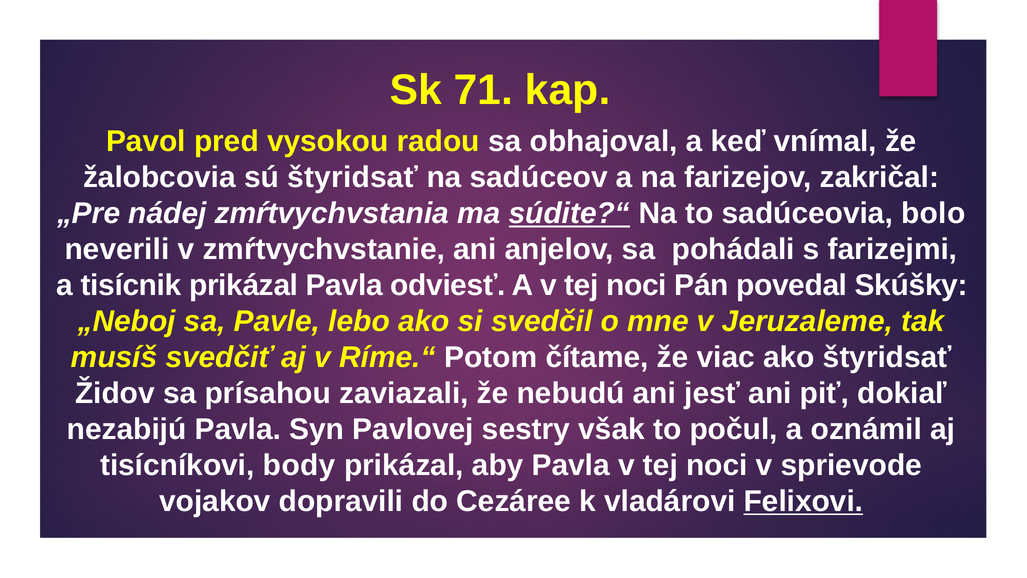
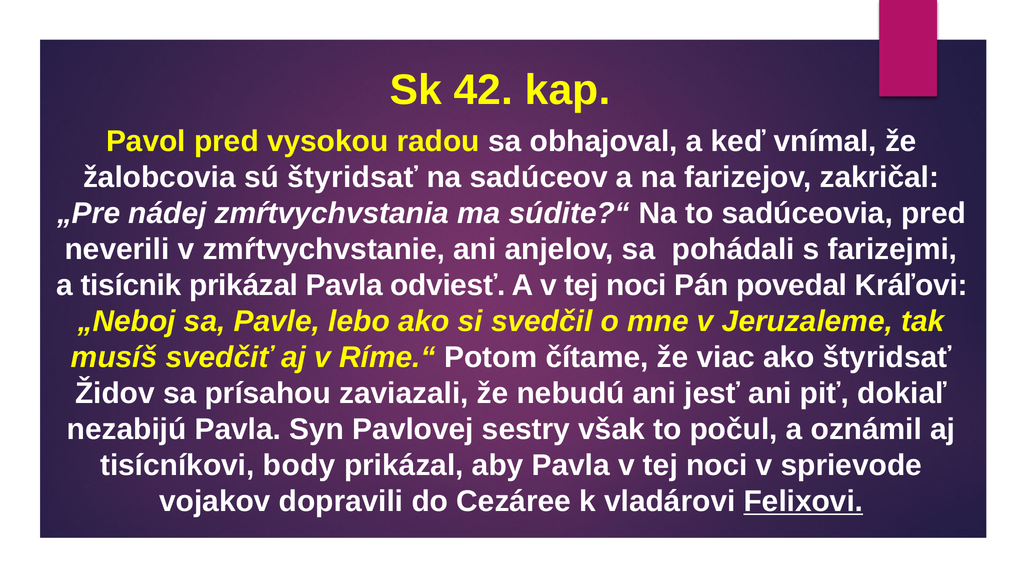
71: 71 -> 42
súdite?“ underline: present -> none
sadúceovia bolo: bolo -> pred
Skúšky: Skúšky -> Kráľovi
